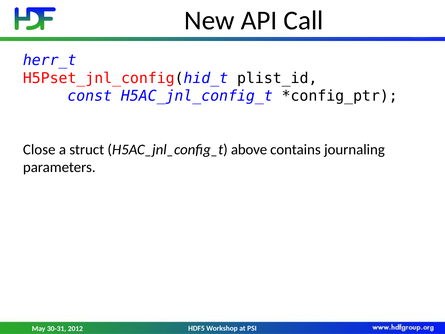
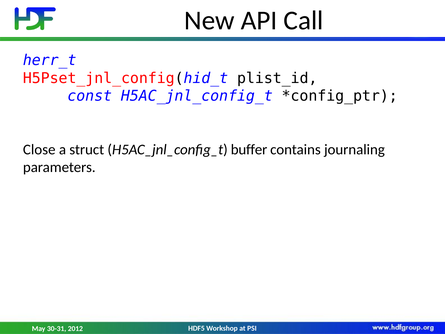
above: above -> buffer
